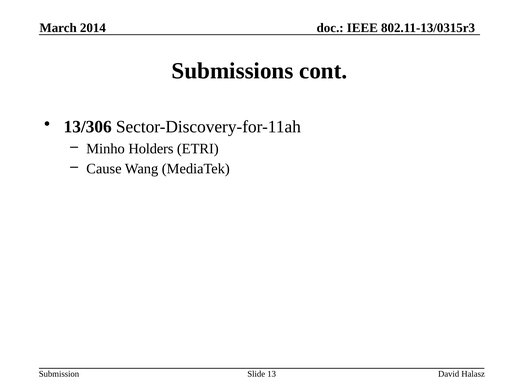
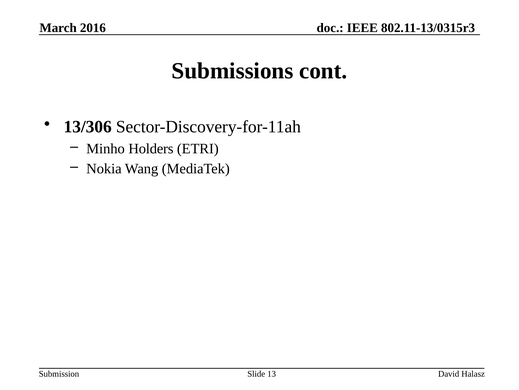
2014: 2014 -> 2016
Cause: Cause -> Nokia
